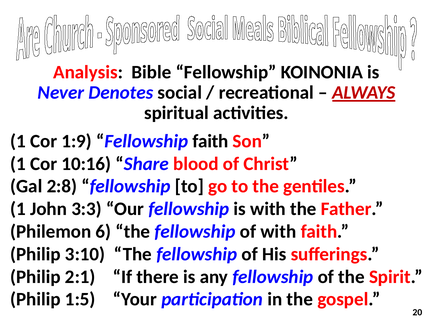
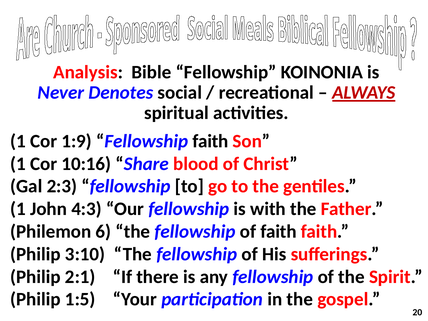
2:8: 2:8 -> 2:3
3:3: 3:3 -> 4:3
of with: with -> faith
